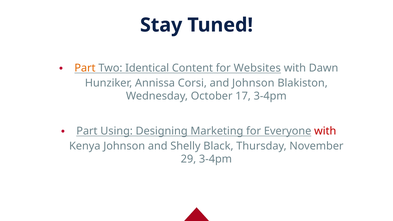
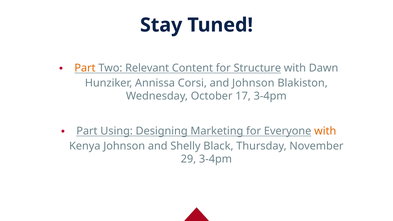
Identical: Identical -> Relevant
Websites: Websites -> Structure
with at (325, 131) colour: red -> orange
